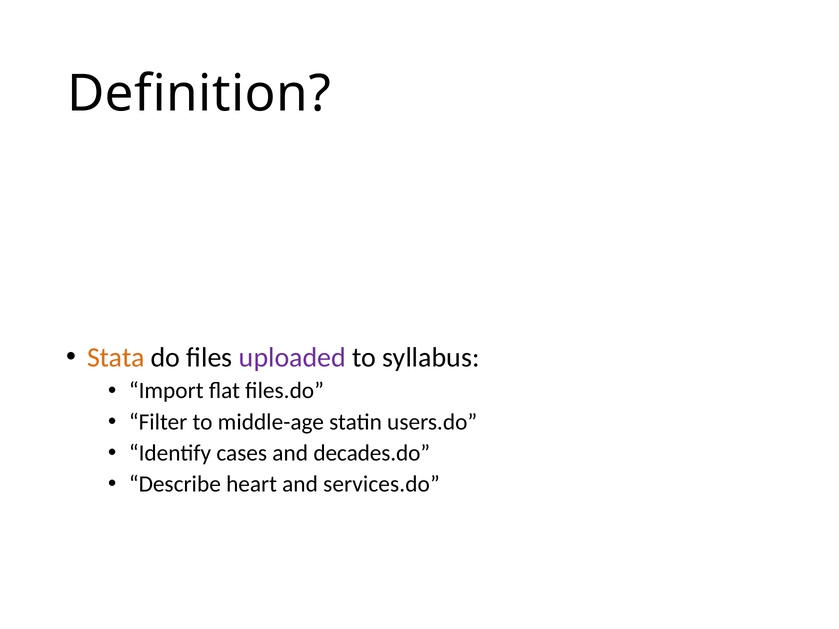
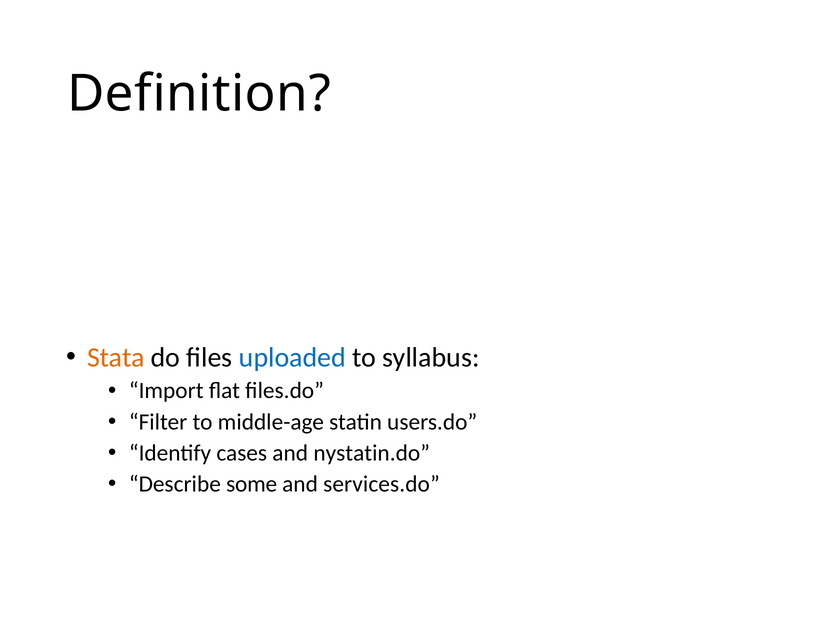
uploaded colour: purple -> blue
decades.do: decades.do -> nystatin.do
heart: heart -> some
